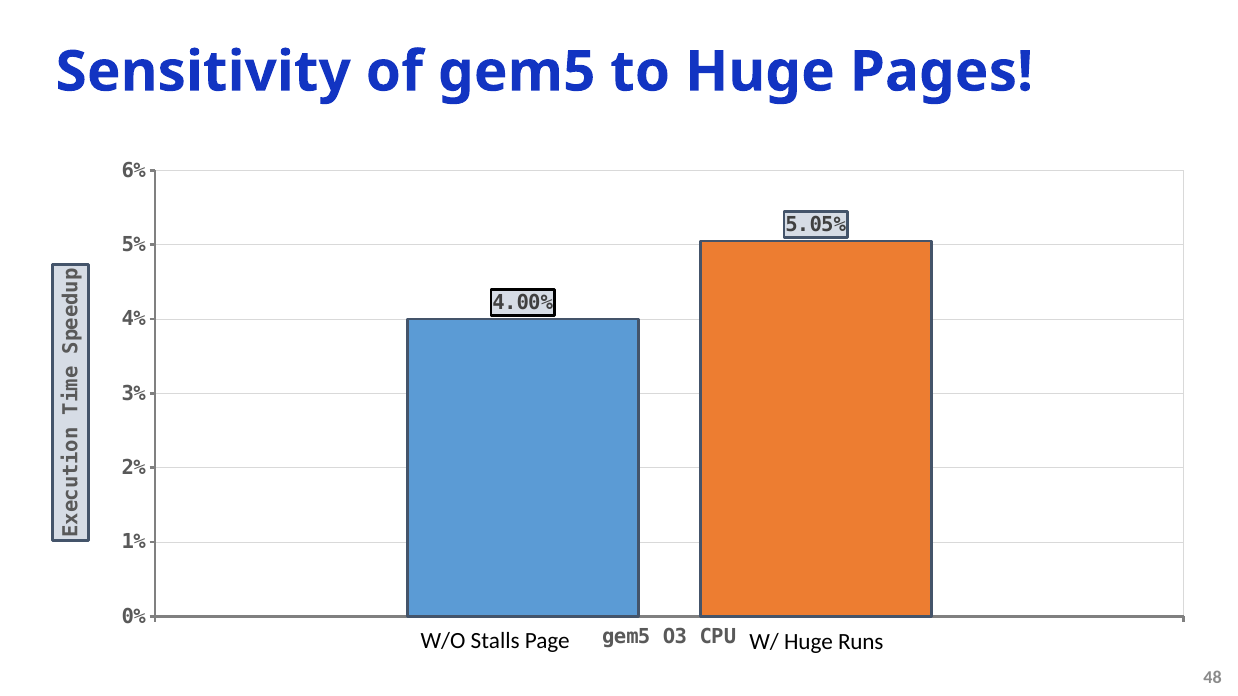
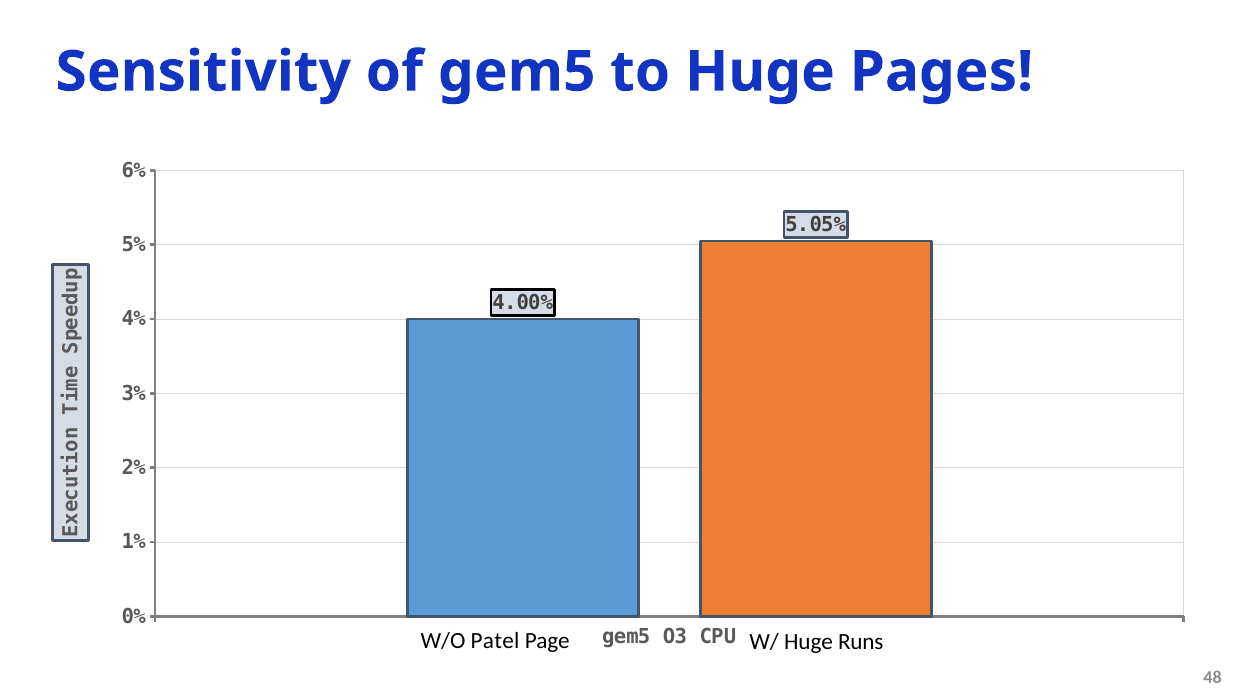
Stalls: Stalls -> Patel
